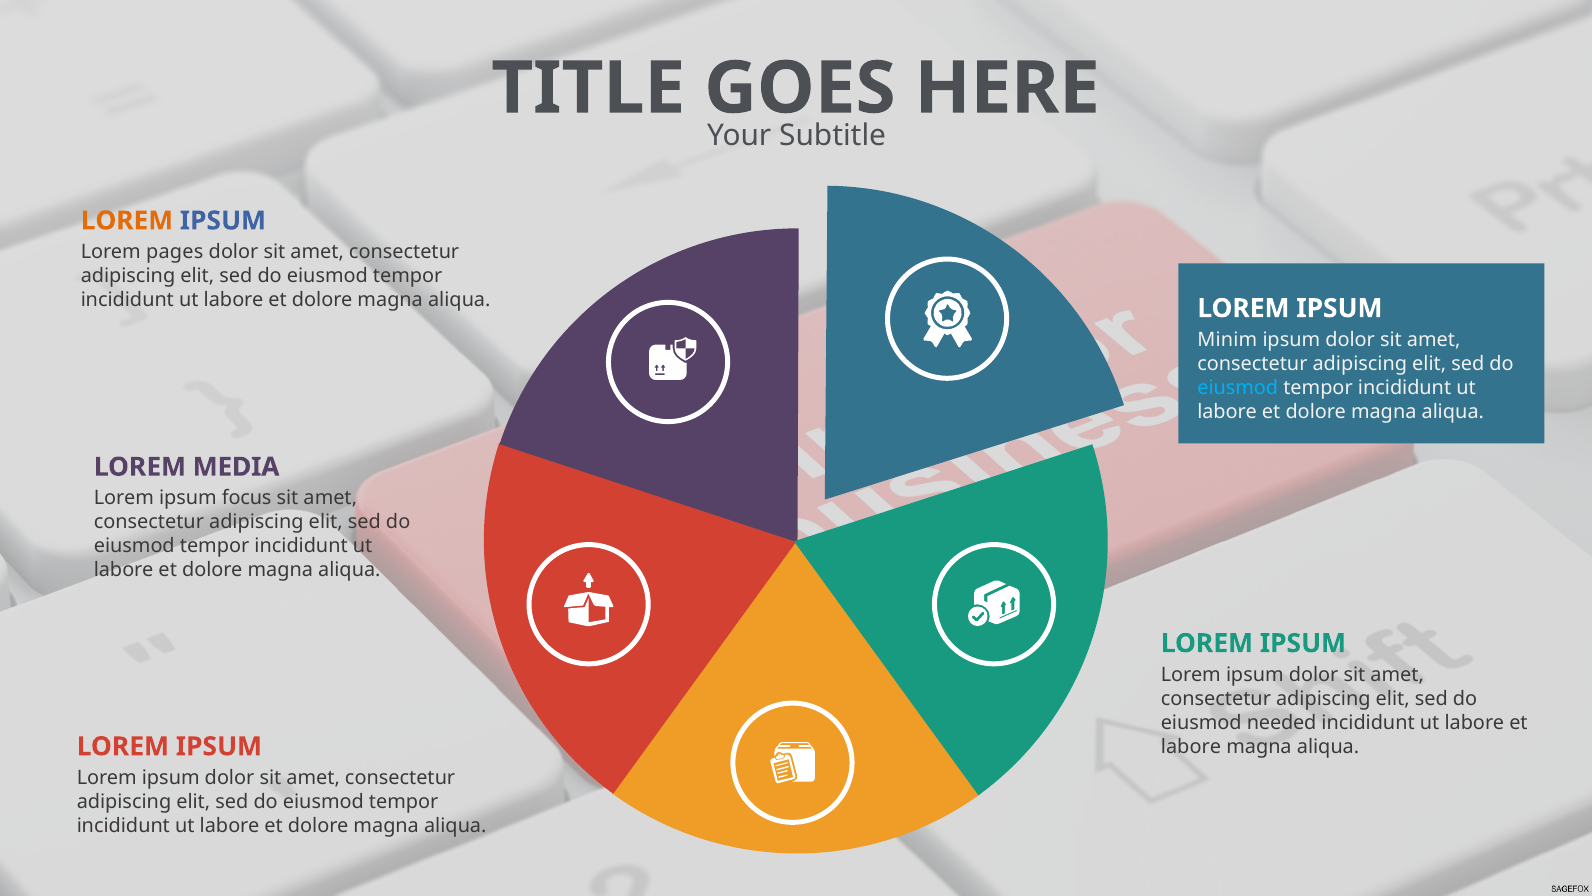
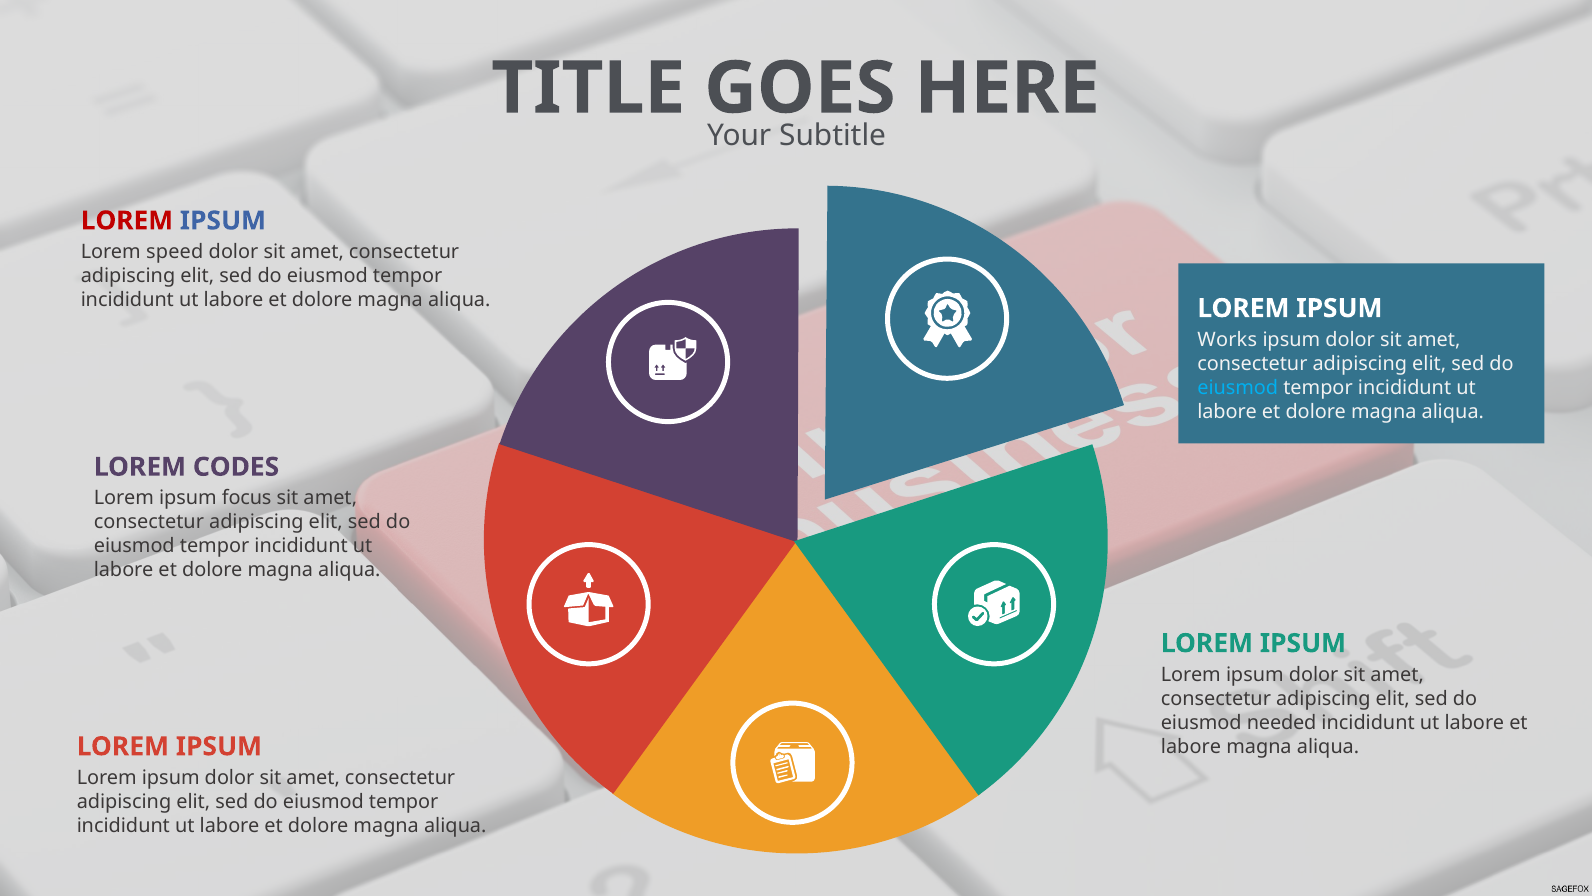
LOREM at (127, 221) colour: orange -> red
pages: pages -> speed
Minim: Minim -> Works
MEDIA: MEDIA -> CODES
